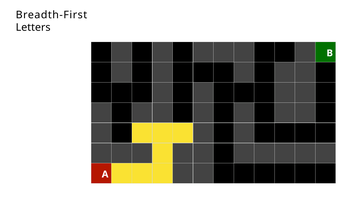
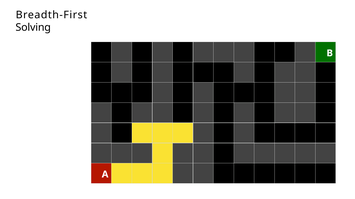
Letters: Letters -> Solving
